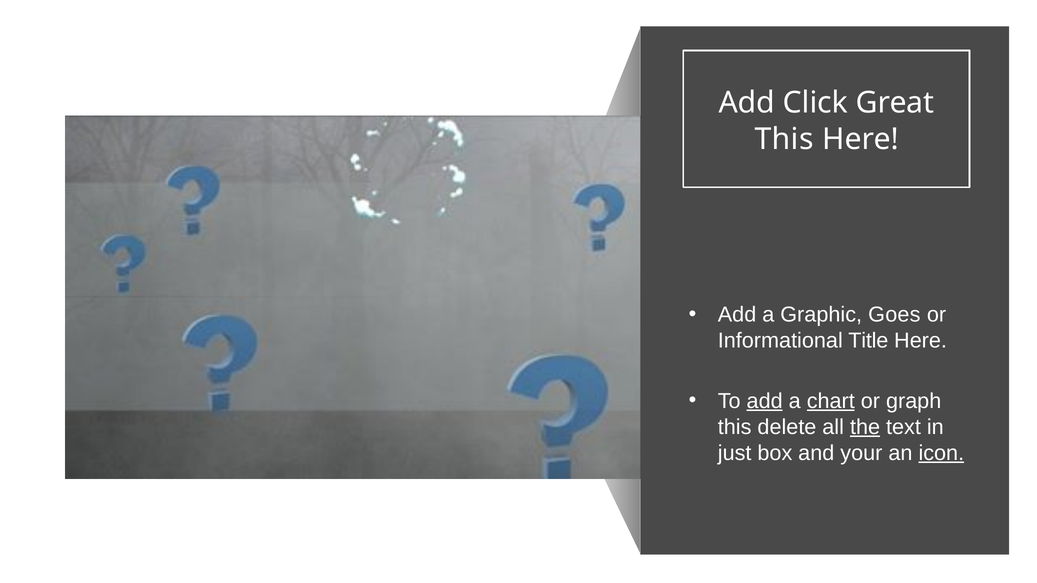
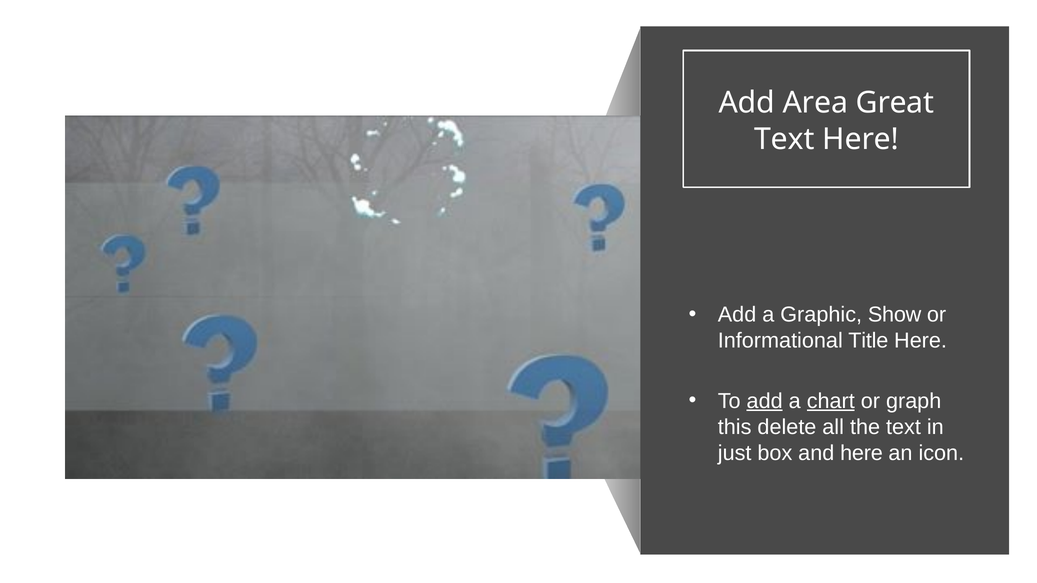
Click: Click -> Area
This at (784, 139): This -> Text
Goes: Goes -> Show
the underline: present -> none
and your: your -> here
icon underline: present -> none
